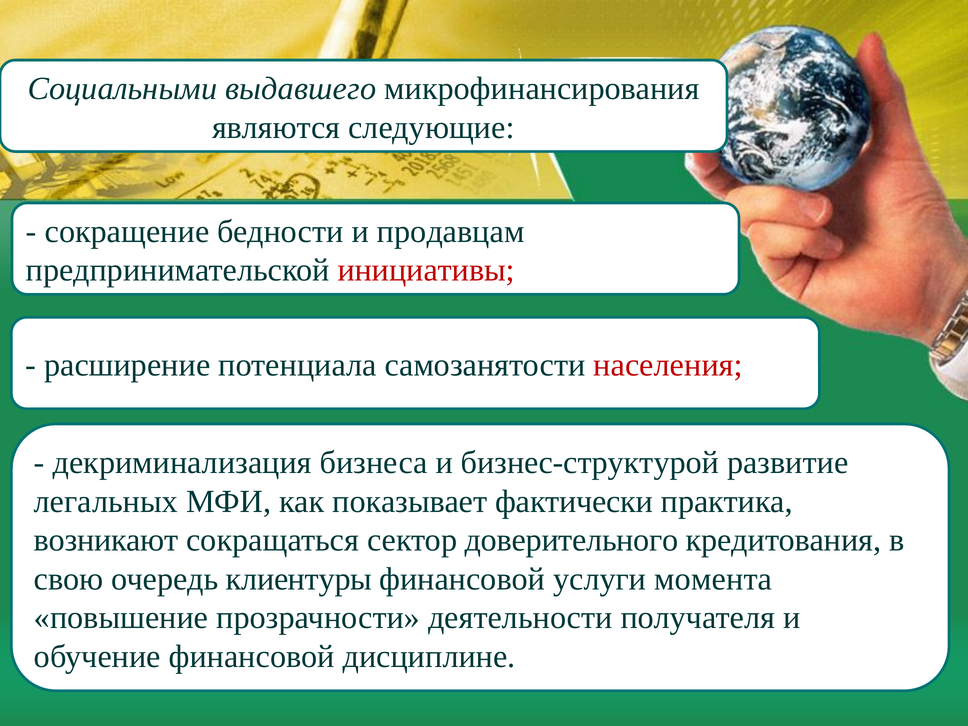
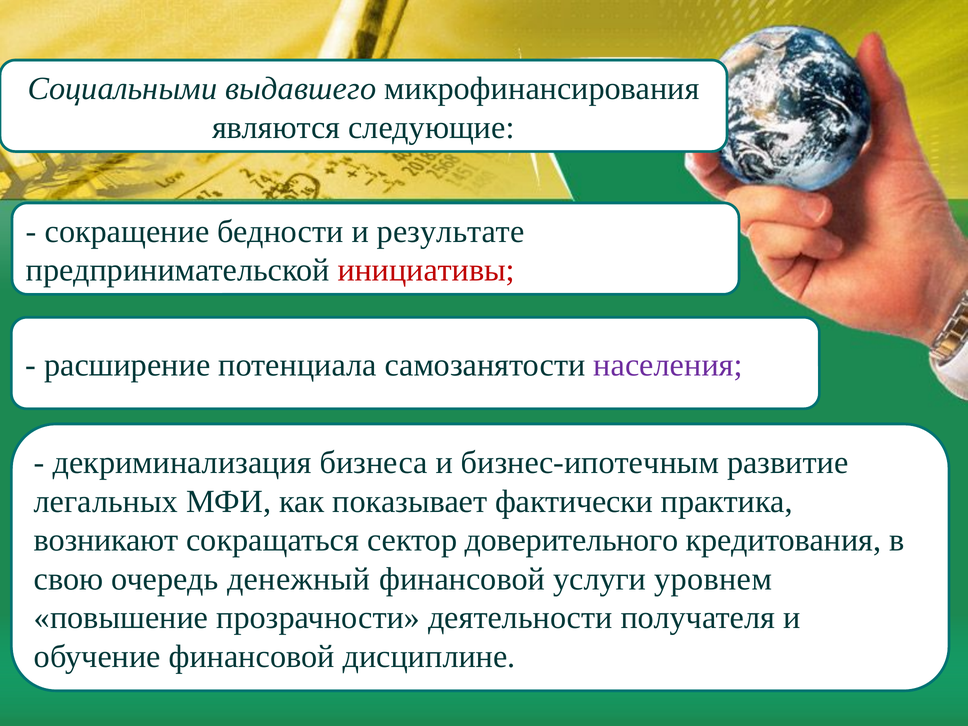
продавцам: продавцам -> результате
населения colour: red -> purple
бизнес-структурой: бизнес-структурой -> бизнес-ипотечным
клиентуры: клиентуры -> денежный
момента: момента -> уровнем
